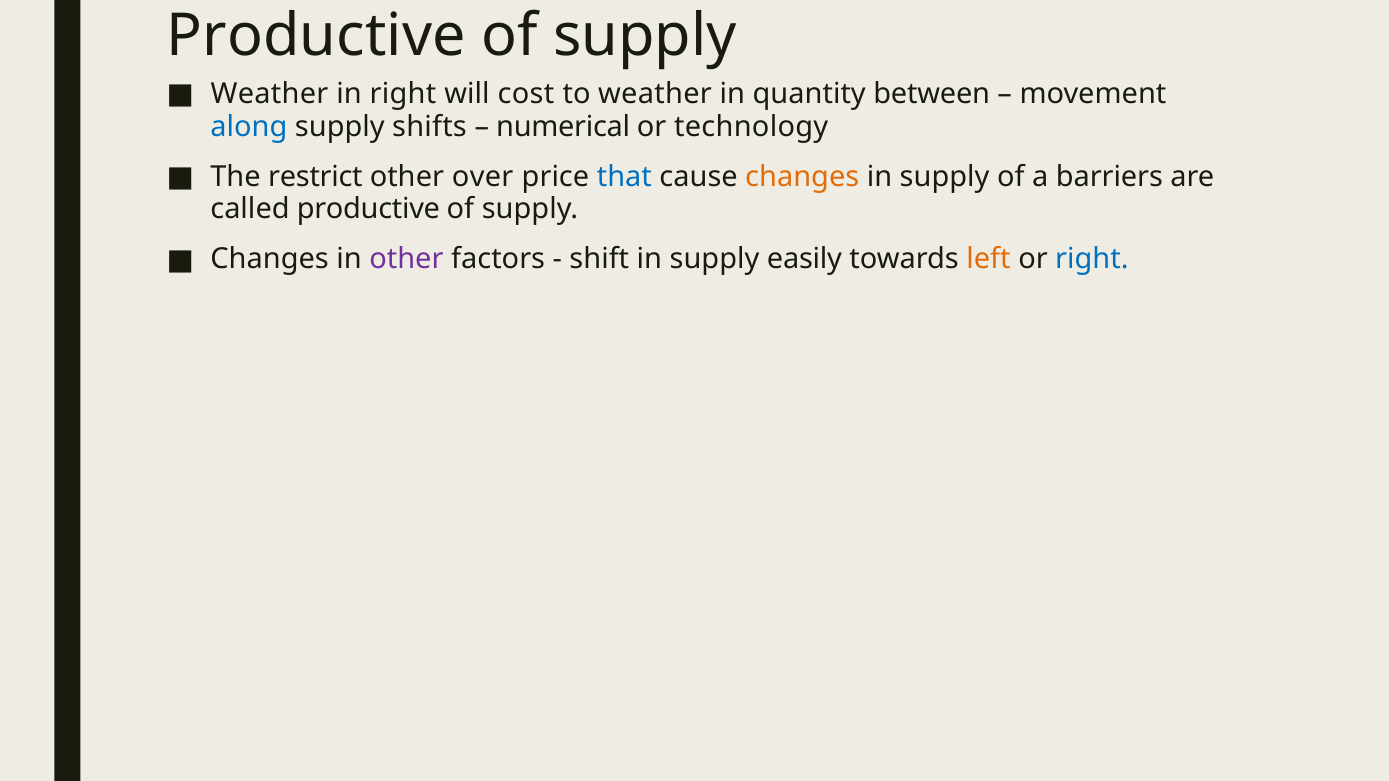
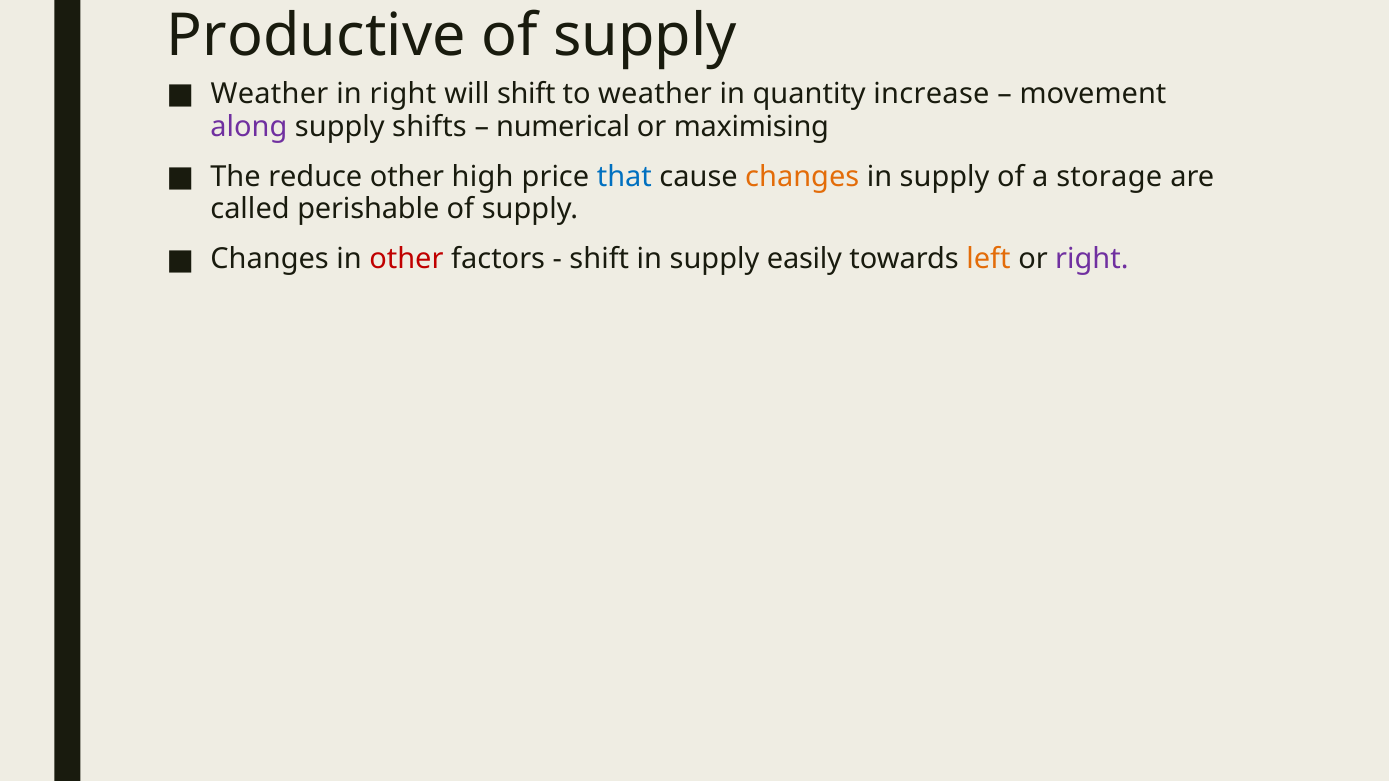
will cost: cost -> shift
between: between -> increase
along colour: blue -> purple
technology: technology -> maximising
restrict: restrict -> reduce
over: over -> high
barriers: barriers -> storage
called productive: productive -> perishable
other at (406, 259) colour: purple -> red
right at (1092, 259) colour: blue -> purple
